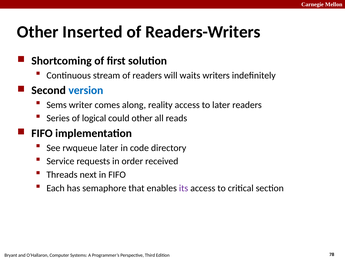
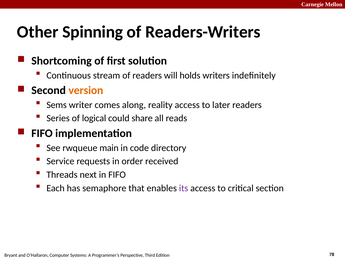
Inserted: Inserted -> Spinning
waits: waits -> holds
version colour: blue -> orange
could other: other -> share
rwqueue later: later -> main
